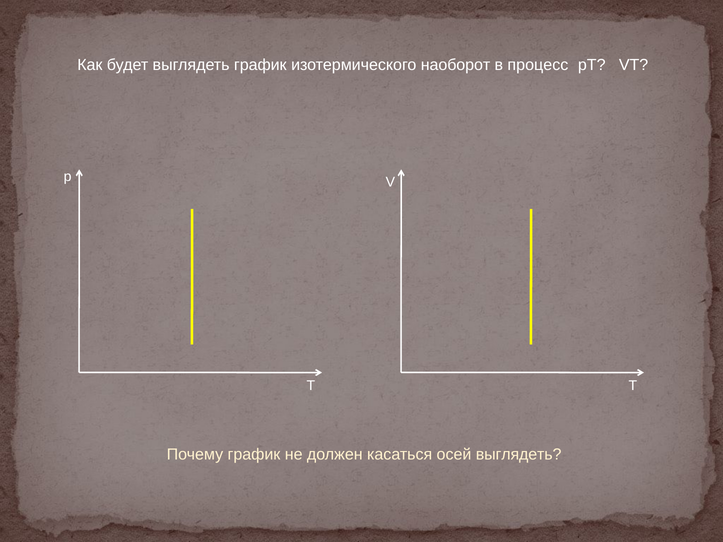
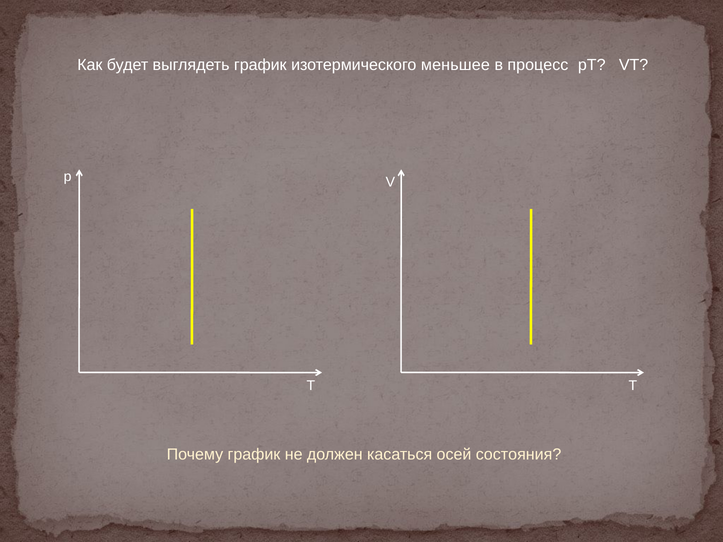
наоборот: наоборот -> меньшее
осей выглядеть: выглядеть -> состояния
